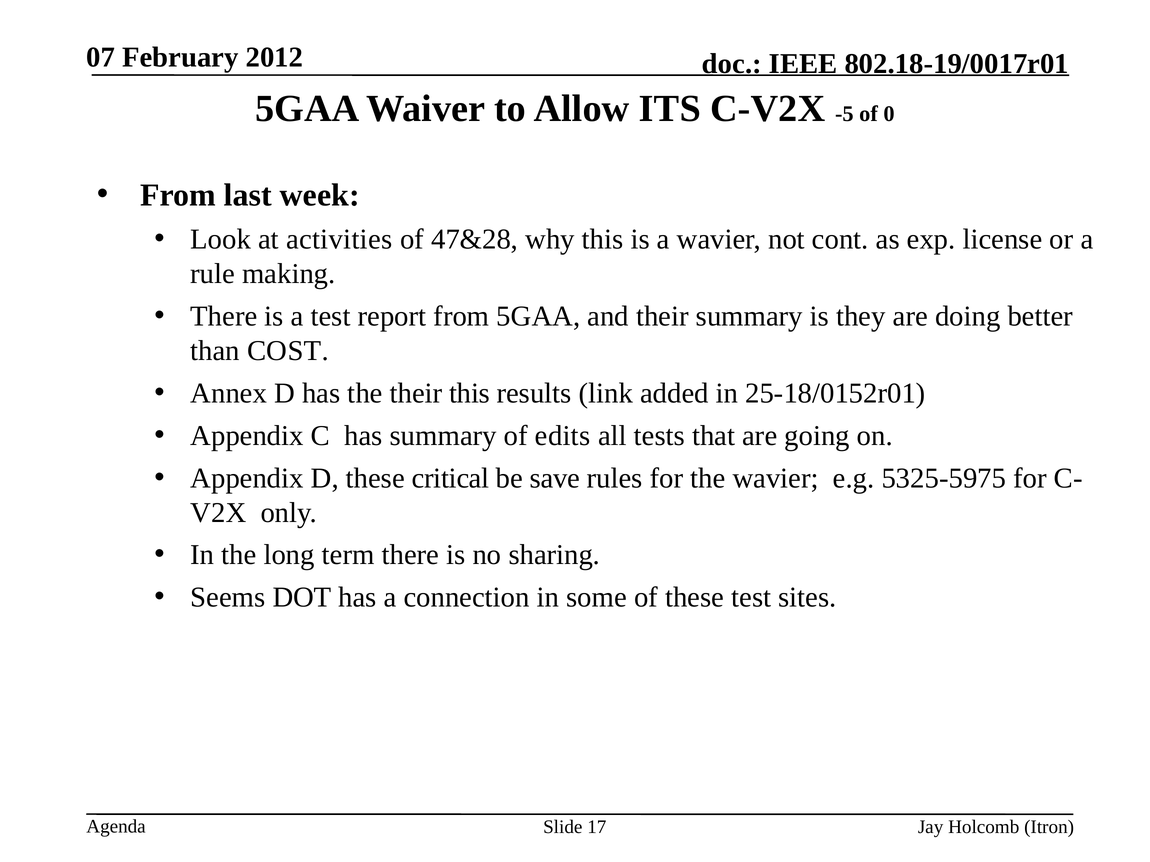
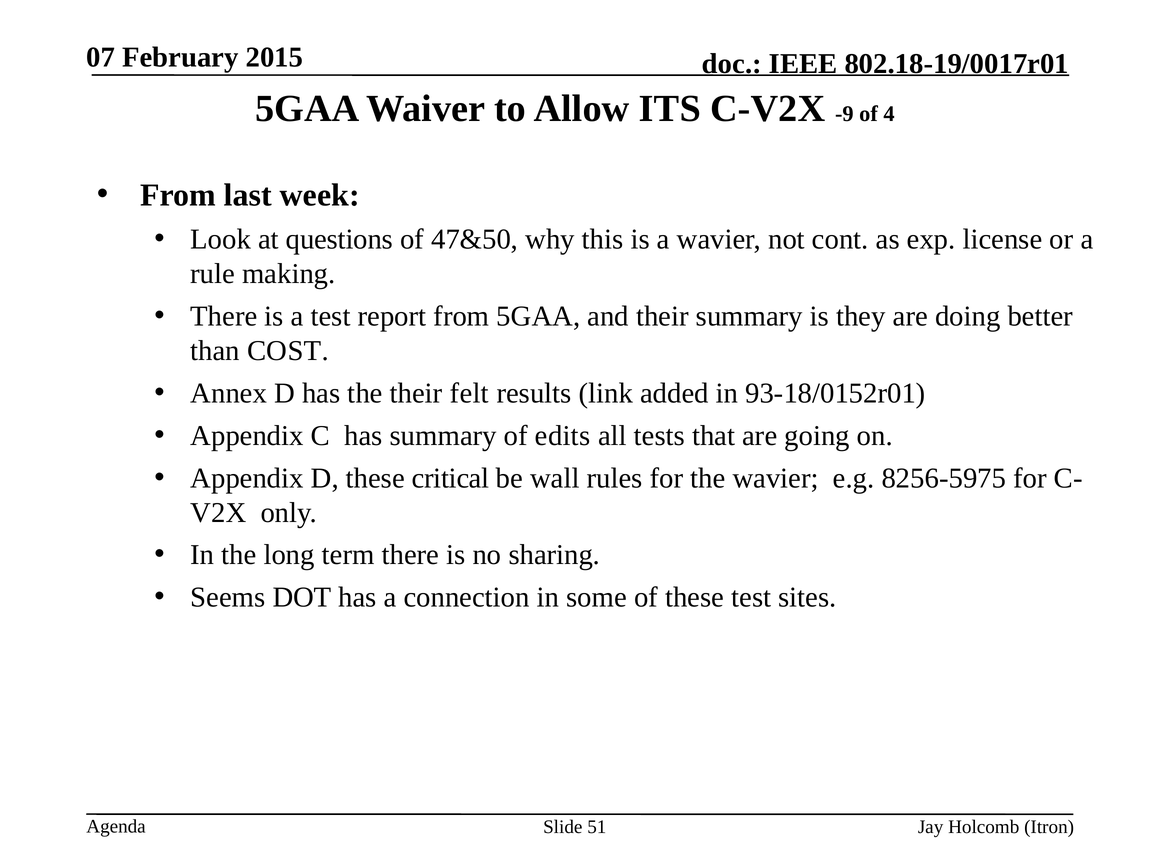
2012: 2012 -> 2015
-5: -5 -> -9
0: 0 -> 4
activities: activities -> questions
47&28: 47&28 -> 47&50
their this: this -> felt
25-18/0152r01: 25-18/0152r01 -> 93-18/0152r01
save: save -> wall
5325-5975: 5325-5975 -> 8256-5975
17: 17 -> 51
